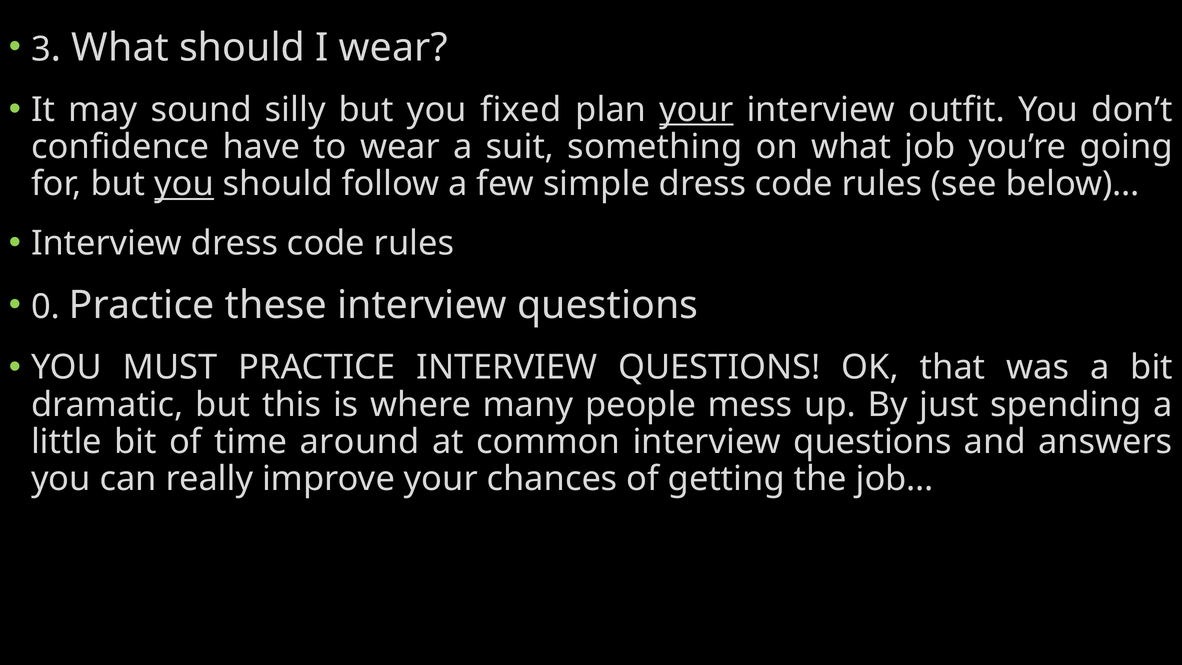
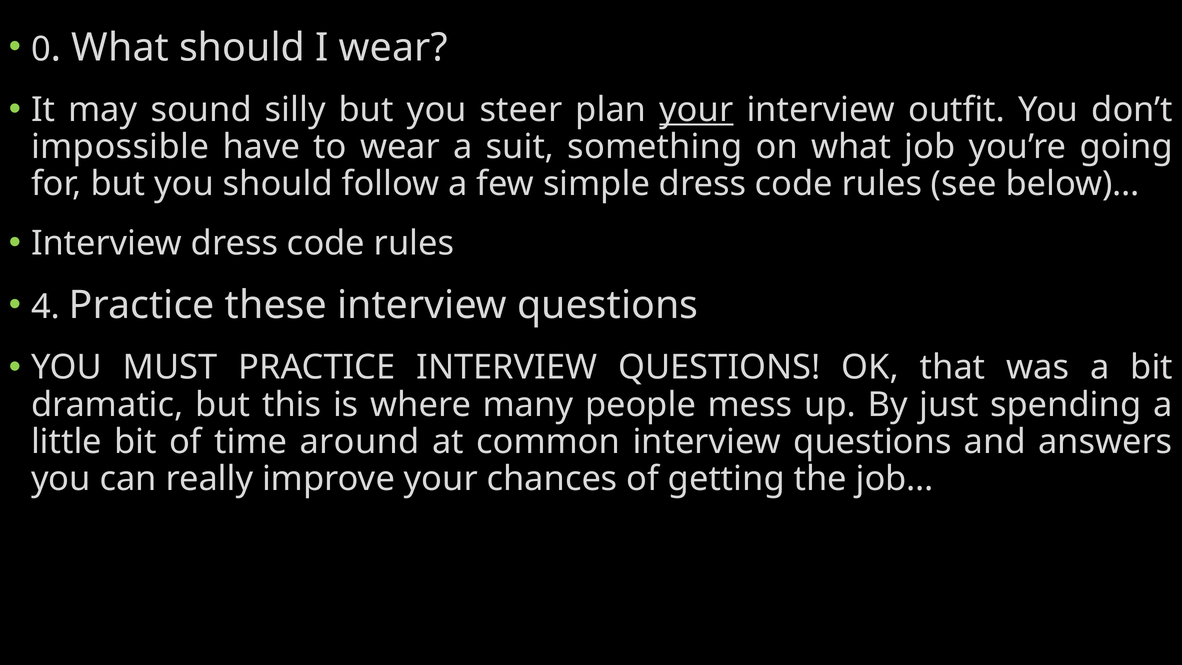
3: 3 -> 0
fixed: fixed -> steer
confidence: confidence -> impossible
you at (184, 184) underline: present -> none
0: 0 -> 4
